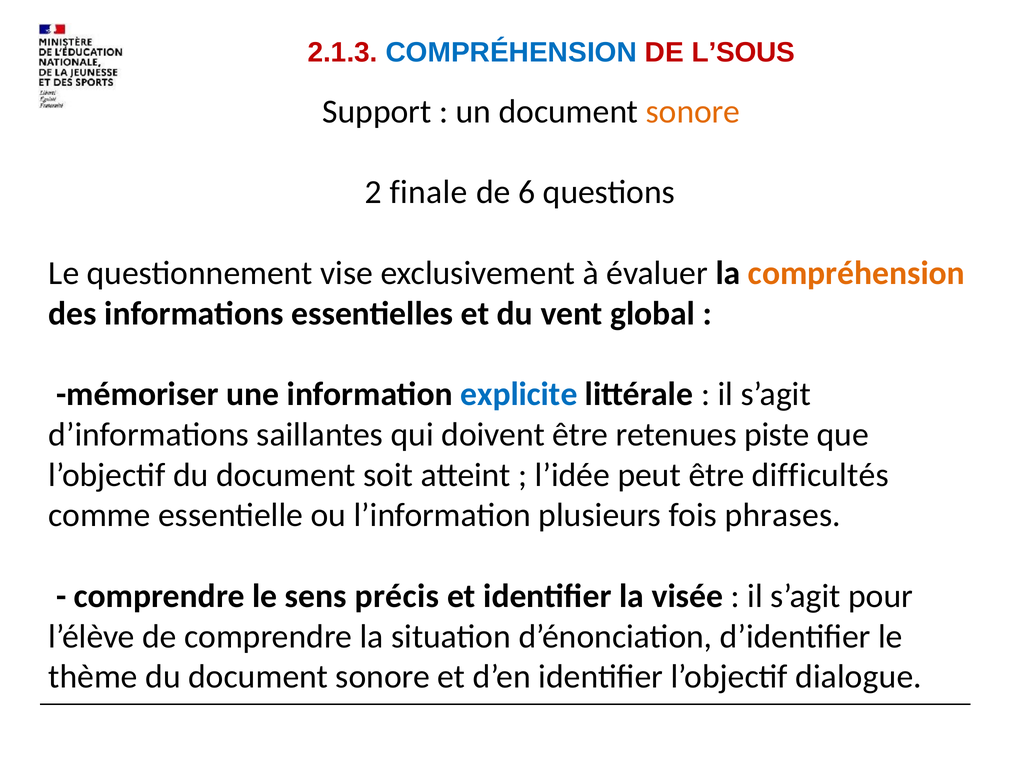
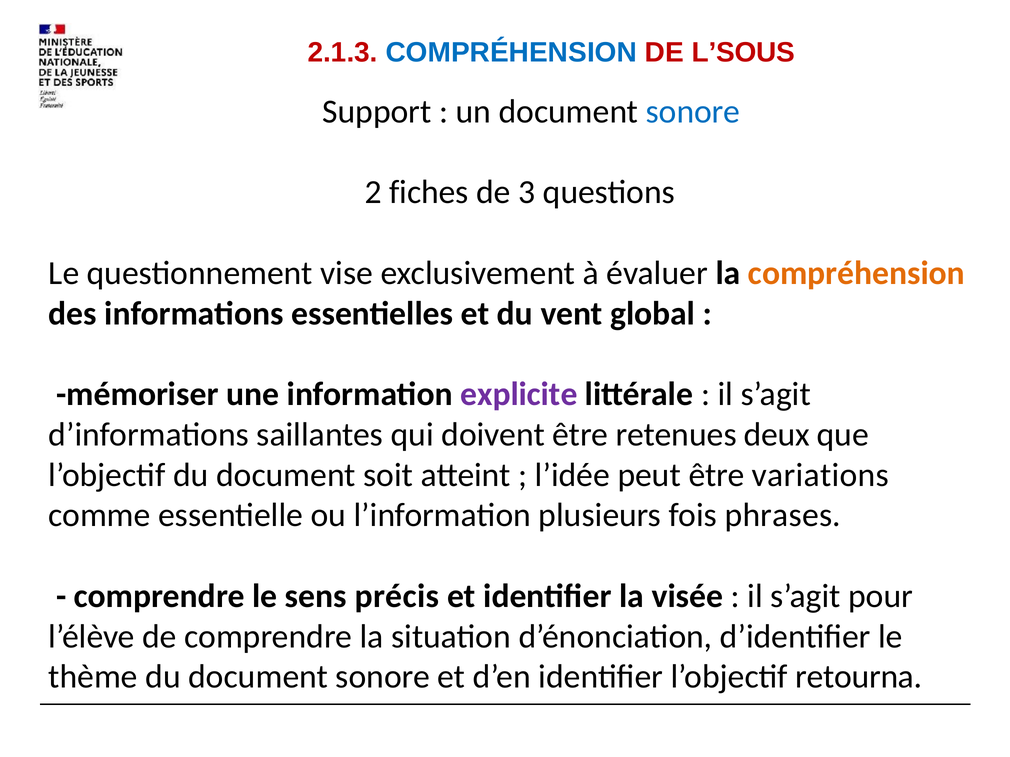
sonore at (693, 112) colour: orange -> blue
finale: finale -> fiches
6: 6 -> 3
explicite colour: blue -> purple
piste: piste -> deux
difficultés: difficultés -> variations
dialogue: dialogue -> retourna
